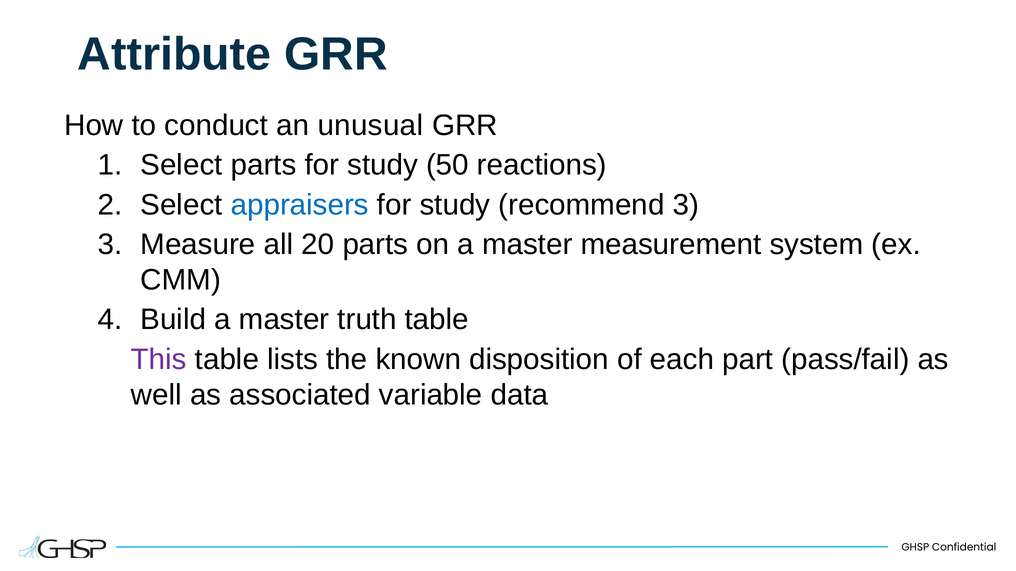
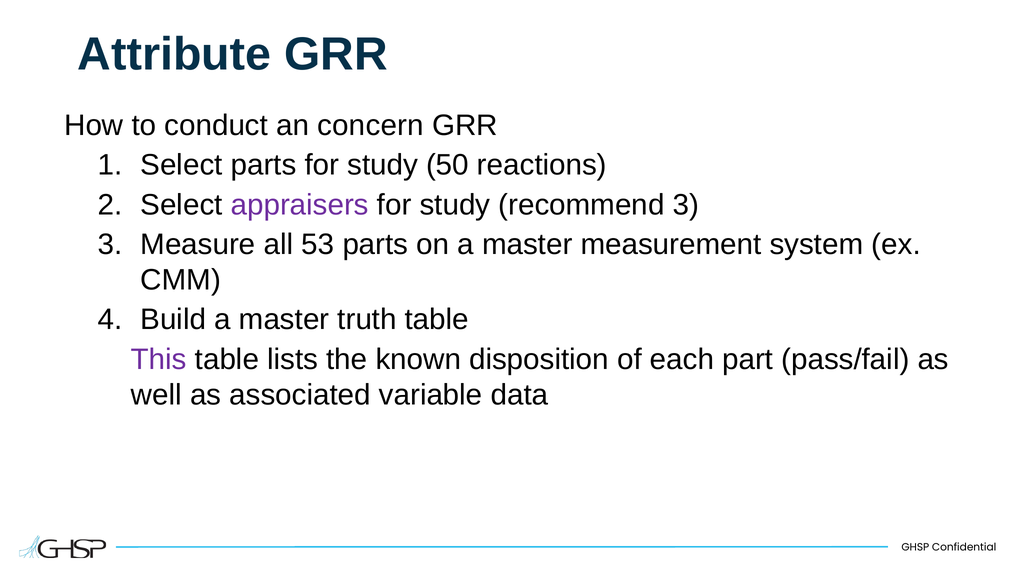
unusual: unusual -> concern
appraisers colour: blue -> purple
20: 20 -> 53
